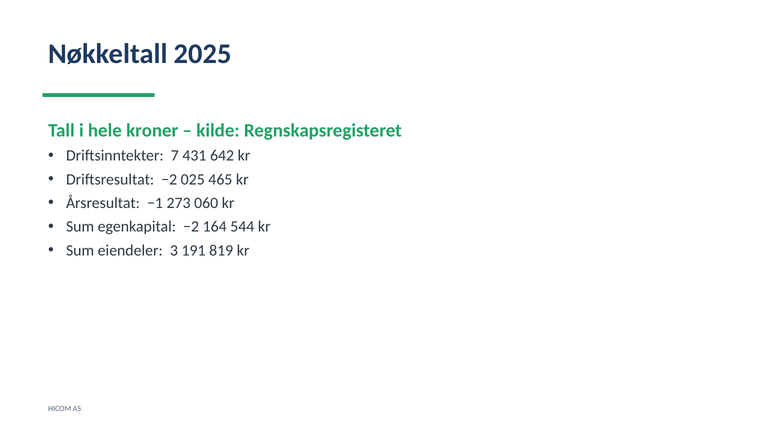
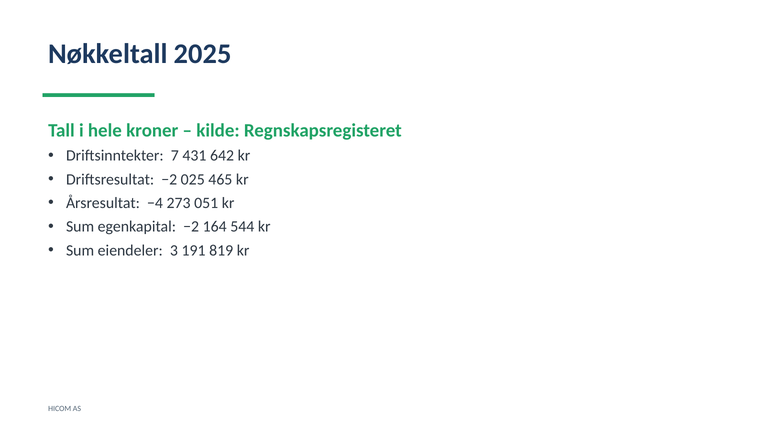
−1: −1 -> −4
060: 060 -> 051
